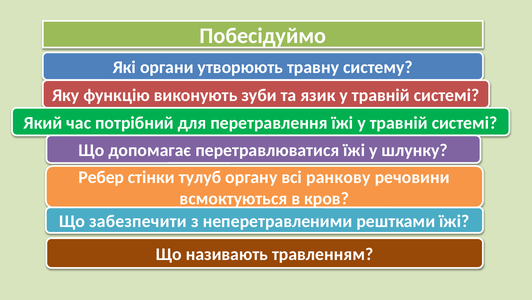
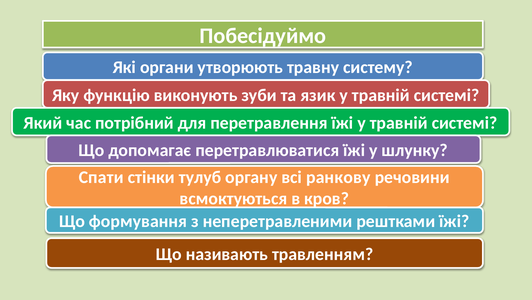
Ребер: Ребер -> Спати
забезпечити: забезпечити -> формування
